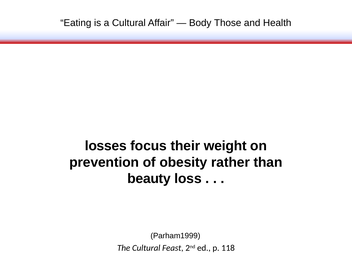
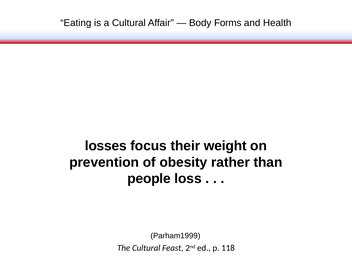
Those: Those -> Forms
beauty: beauty -> people
